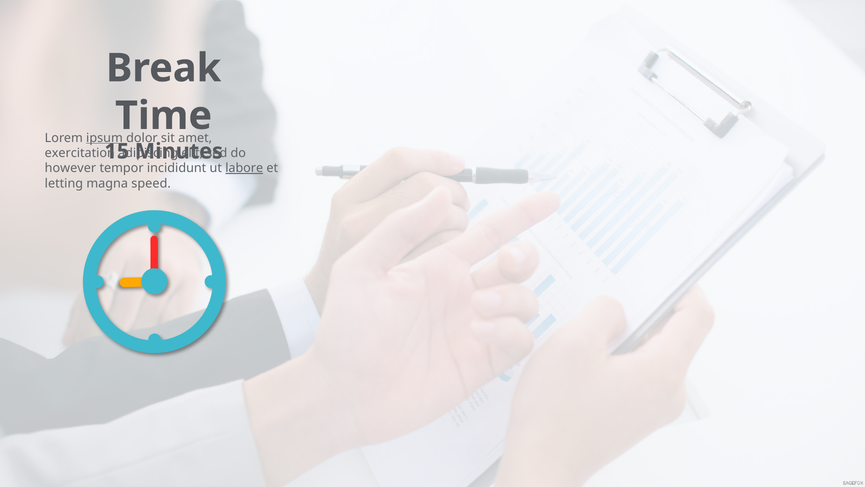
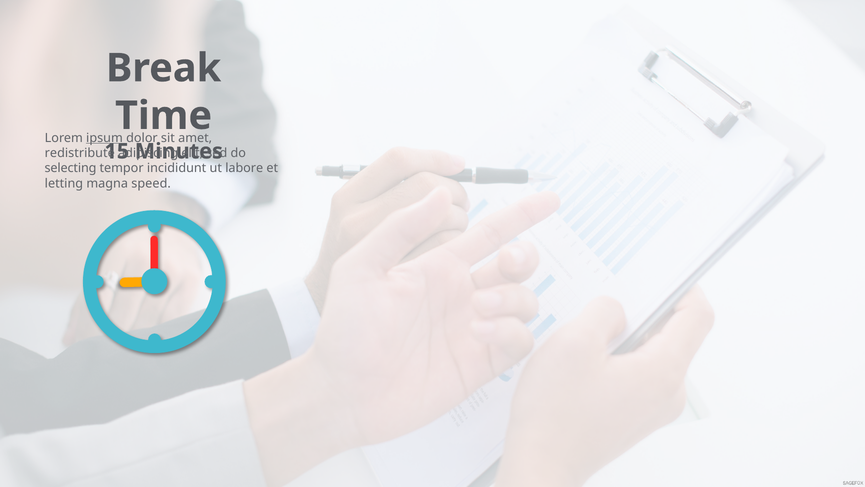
exercitation: exercitation -> redistribute
however: however -> selecting
labore underline: present -> none
